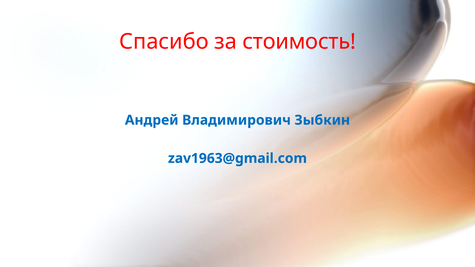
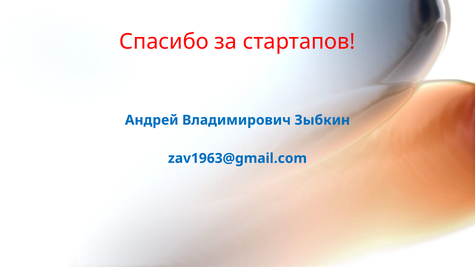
стоимость: стоимость -> стартапов
